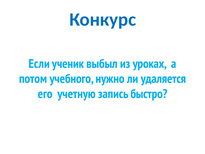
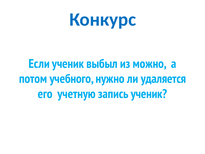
уроках: уроках -> можно
запись быстро: быстро -> ученик
